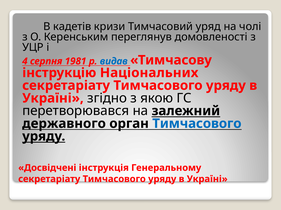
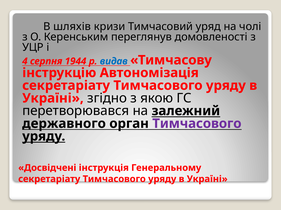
кадетів: кадетів -> шляхів
1981: 1981 -> 1944
Національних: Національних -> Автономізація
Тимчасового at (197, 124) colour: blue -> purple
